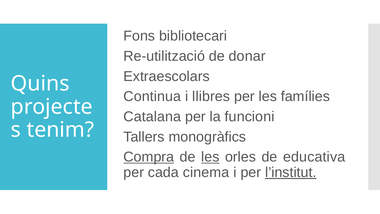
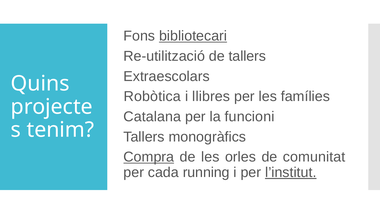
bibliotecari underline: none -> present
de donar: donar -> tallers
Continua: Continua -> Robòtica
les at (210, 157) underline: present -> none
educativa: educativa -> comunitat
cinema: cinema -> running
